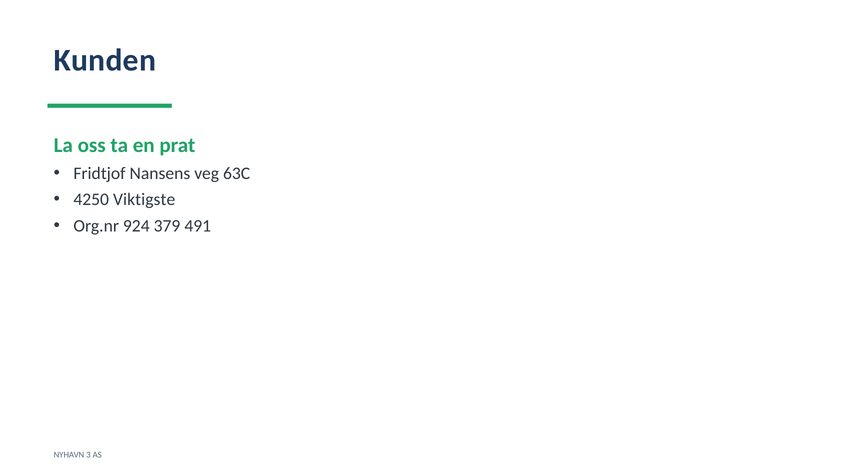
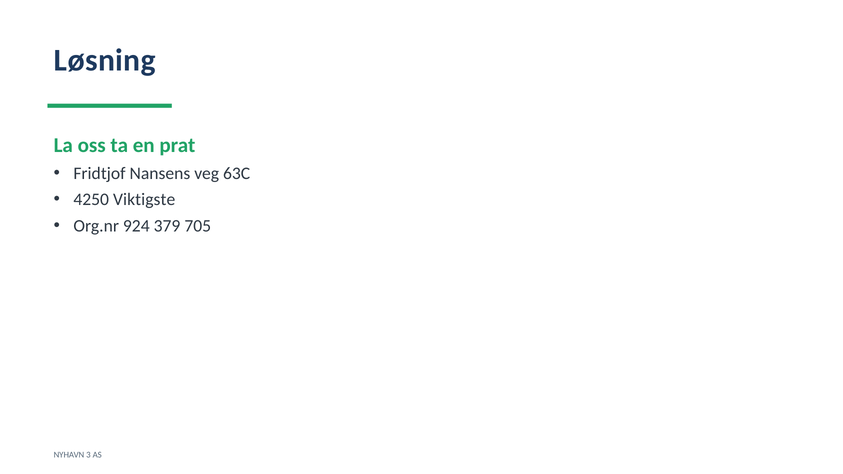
Kunden: Kunden -> Løsning
491: 491 -> 705
